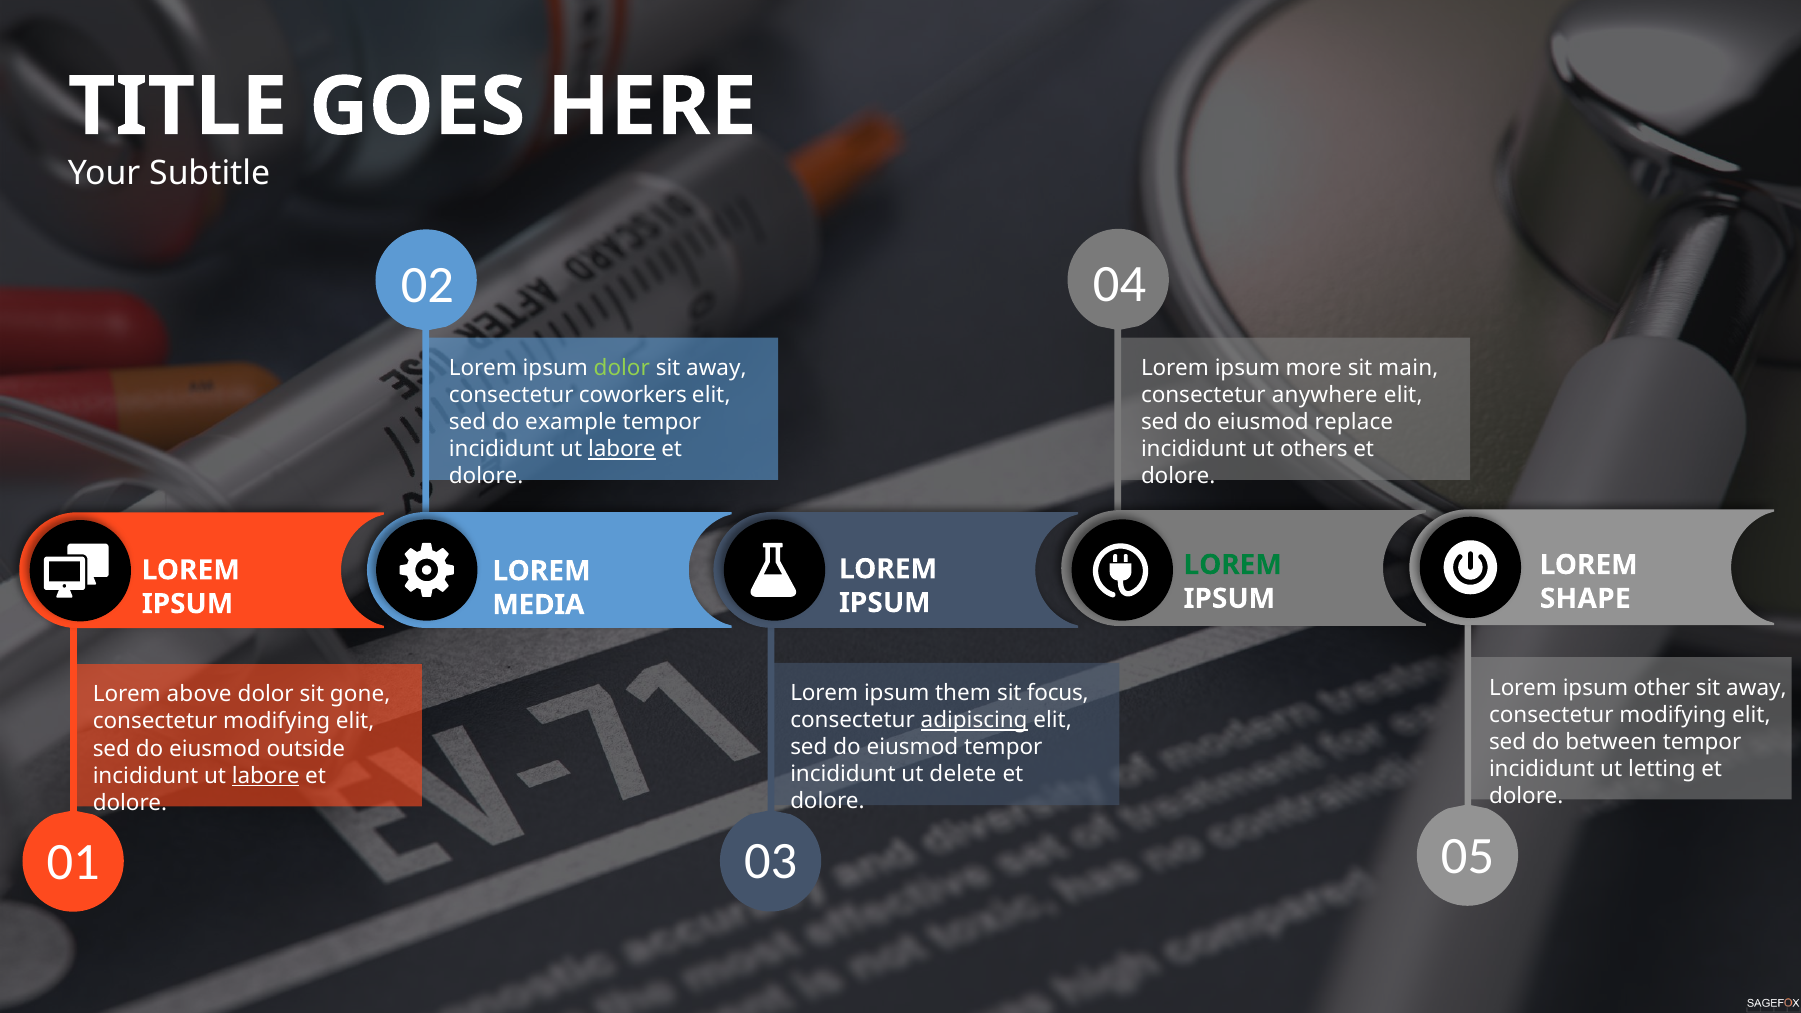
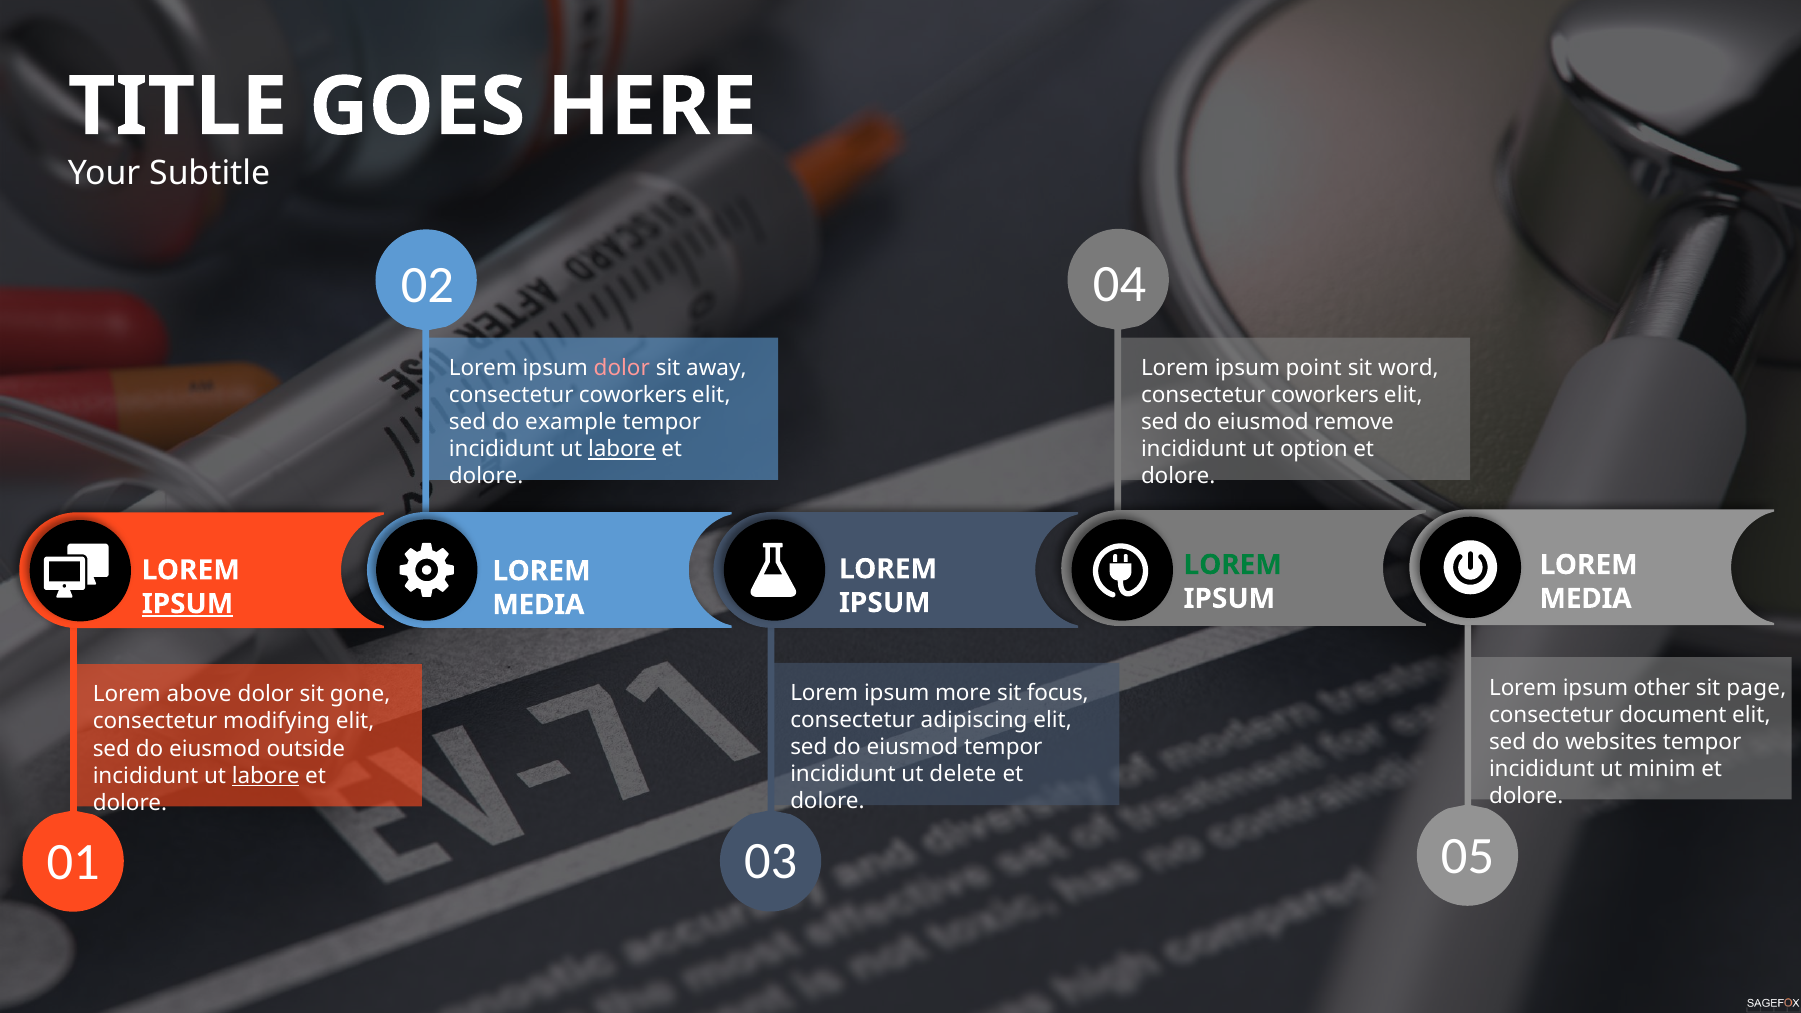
dolor at (622, 368) colour: light green -> pink
more: more -> point
main: main -> word
anywhere at (1325, 395): anywhere -> coworkers
replace: replace -> remove
others: others -> option
SHAPE at (1585, 599): SHAPE -> MEDIA
IPSUM at (187, 604) underline: none -> present
away at (1756, 688): away -> page
them: them -> more
modifying at (1673, 715): modifying -> document
adipiscing underline: present -> none
between: between -> websites
letting: letting -> minim
